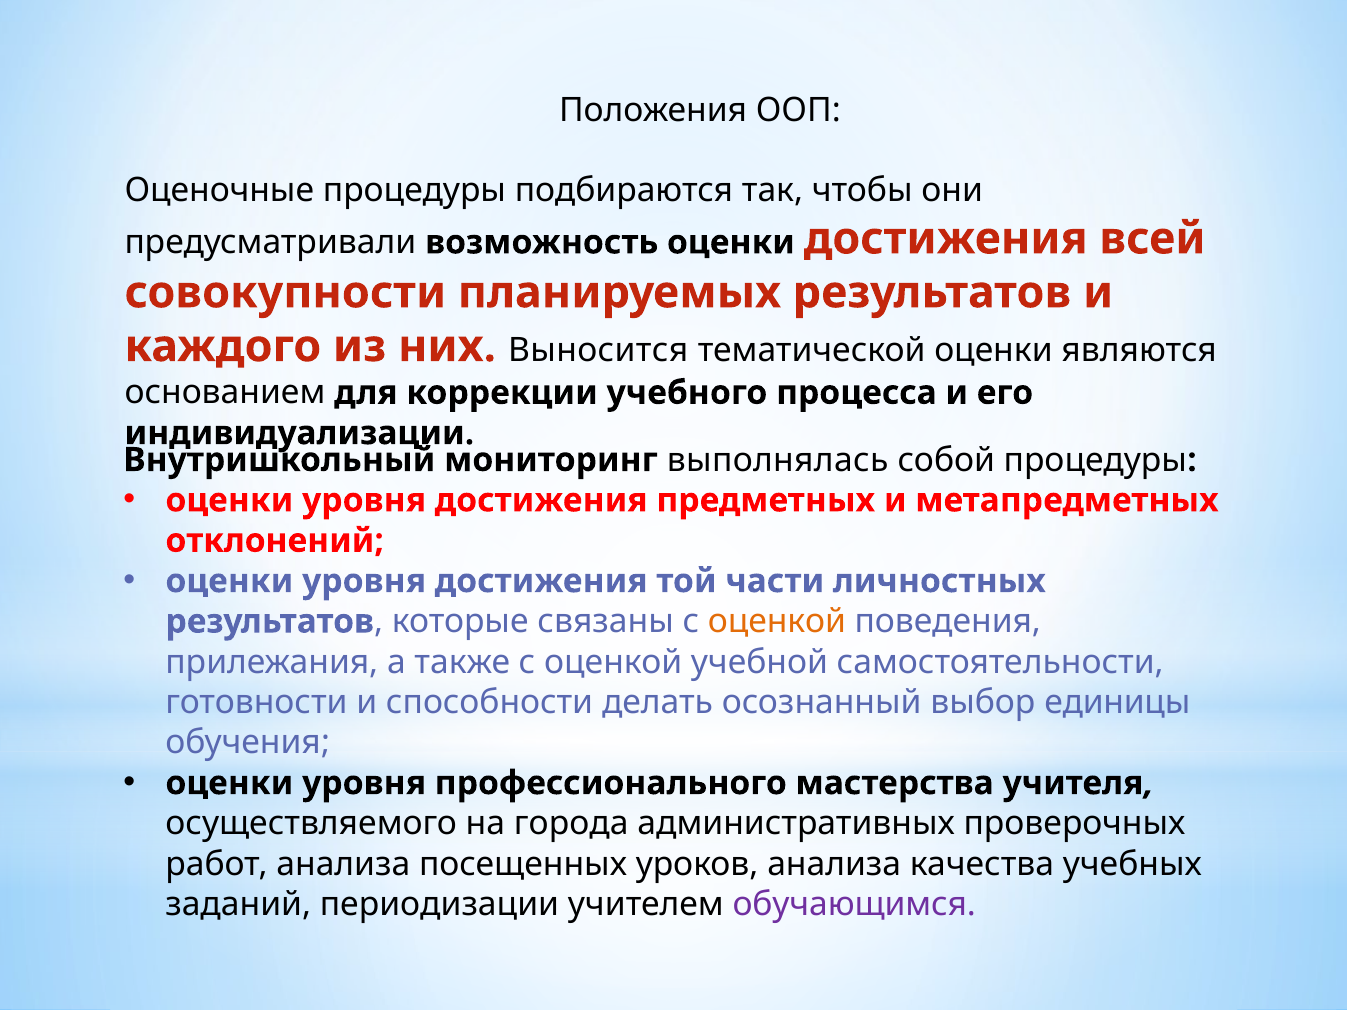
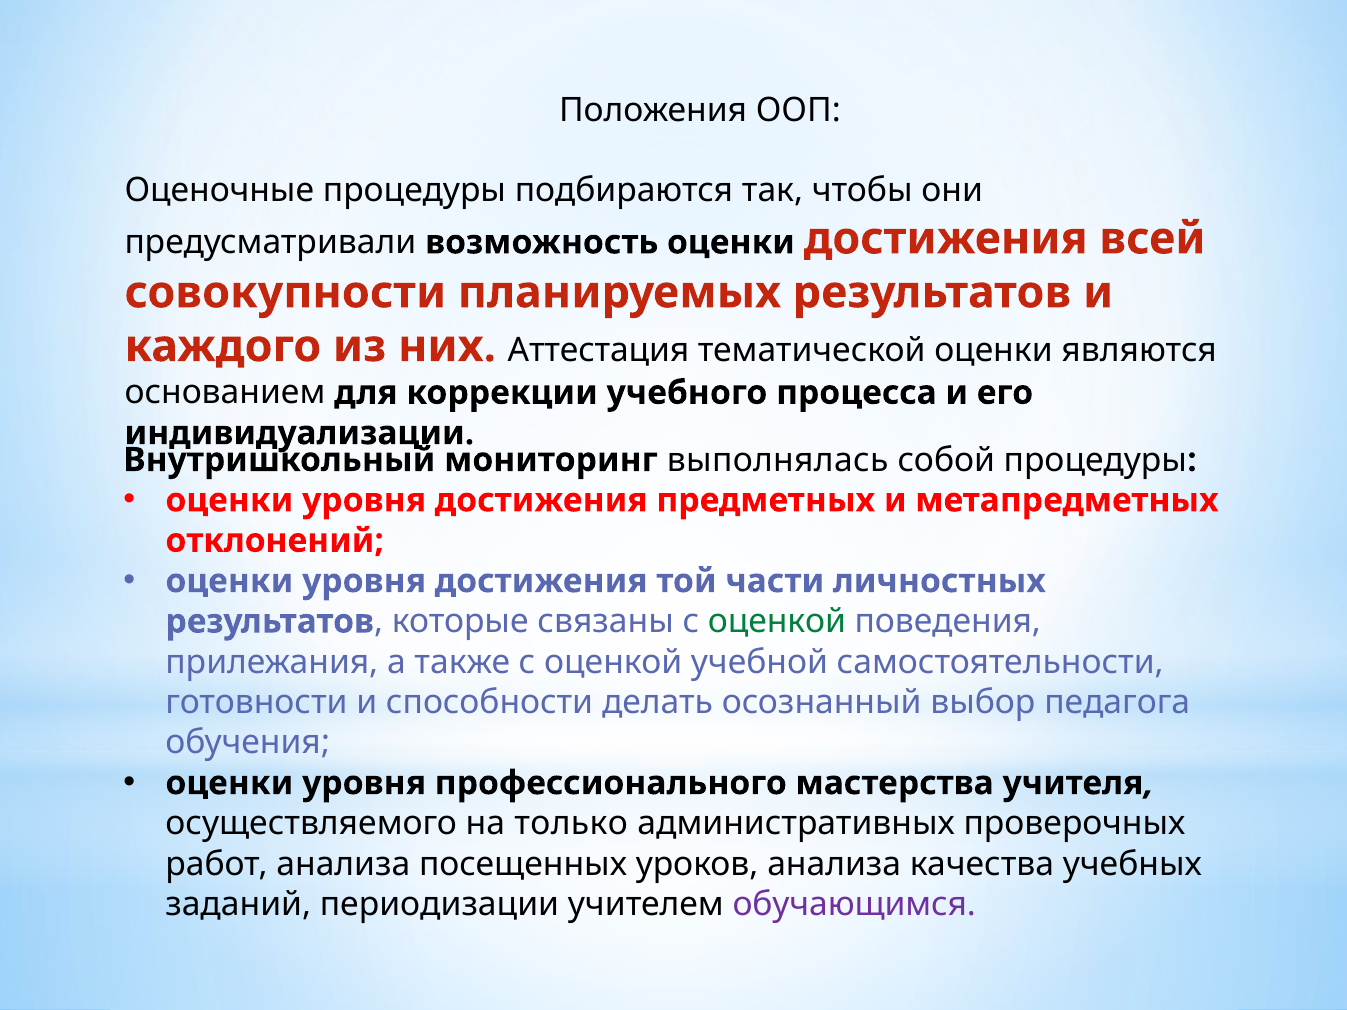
Выносится: Выносится -> Аттестация
оценкой at (777, 622) colour: orange -> green
единицы: единицы -> педагога
города: города -> только
